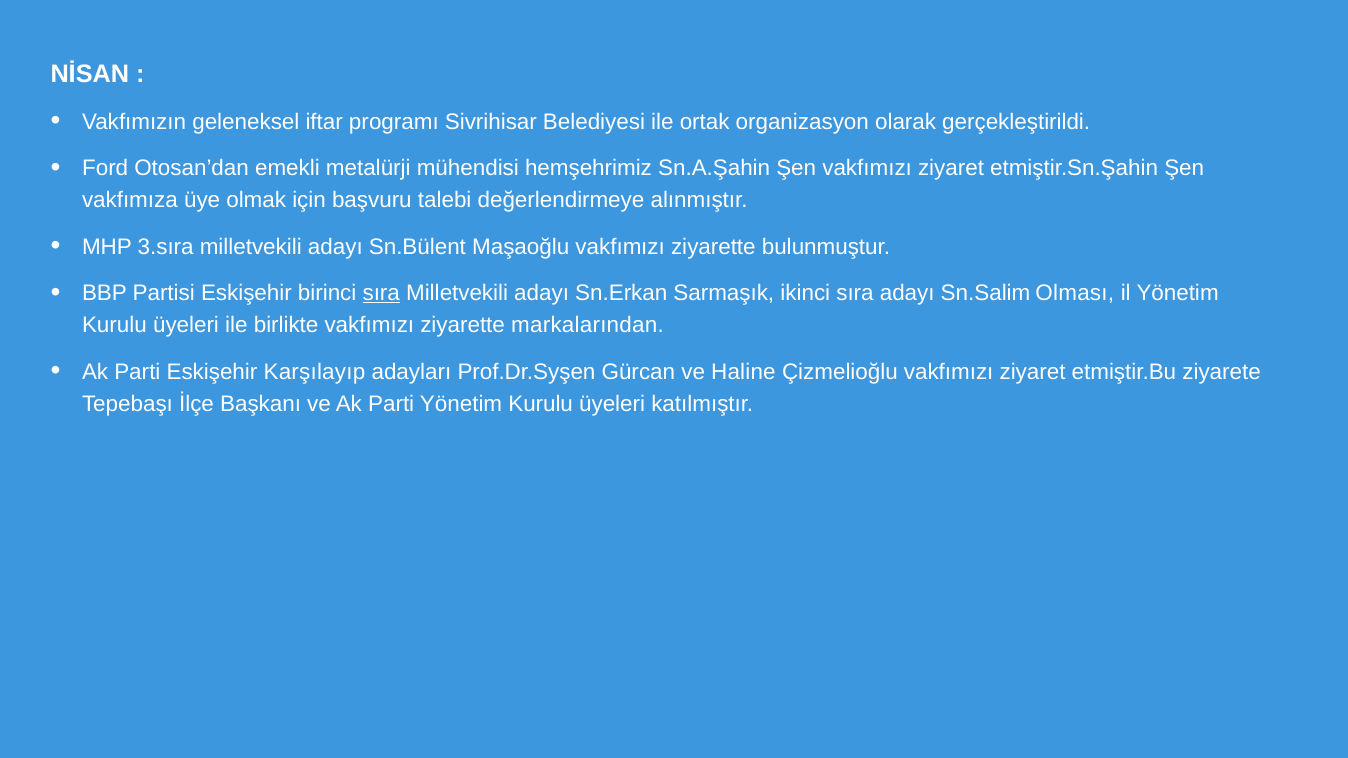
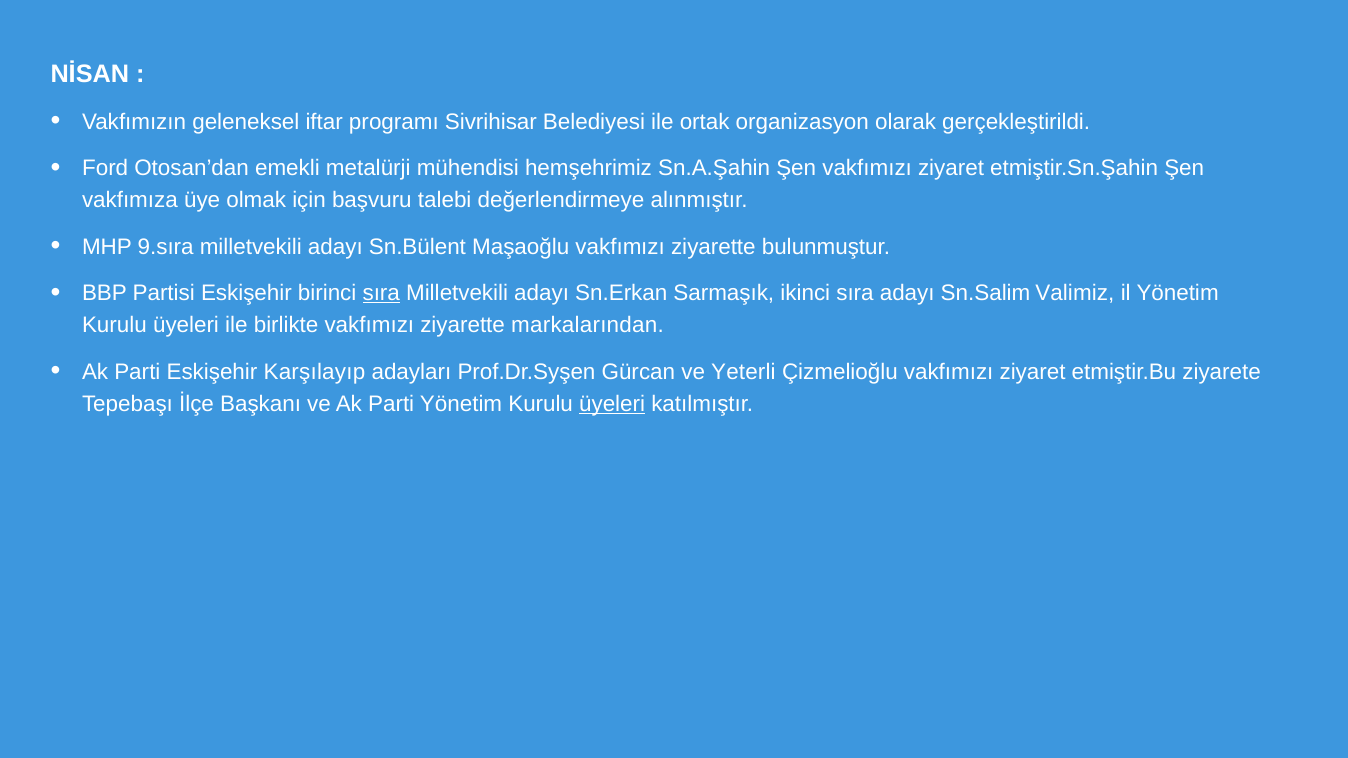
3.sıra: 3.sıra -> 9.sıra
Olması: Olması -> Valimiz
Haline: Haline -> Yeterli
üyeleri at (612, 404) underline: none -> present
